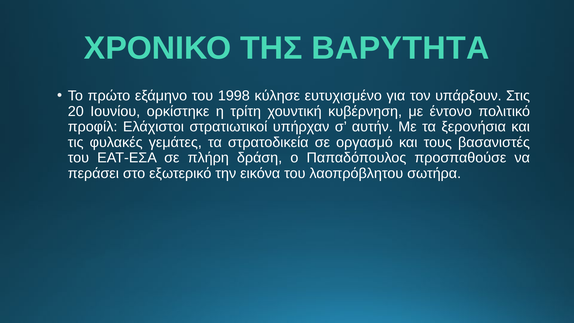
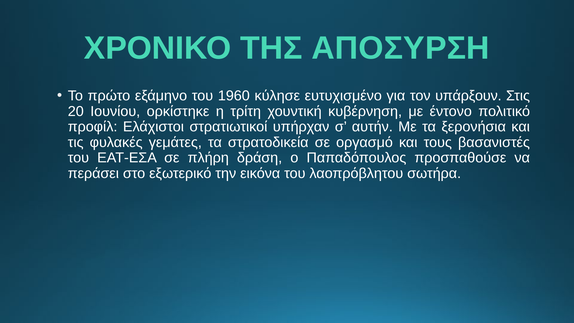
ΒΑΡΥΤΗΤΑ: ΒΑΡΥΤΗΤΑ -> ΑΠΟΣΥΡΣΗ
1998: 1998 -> 1960
